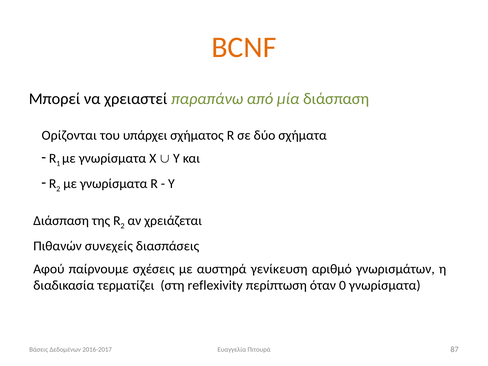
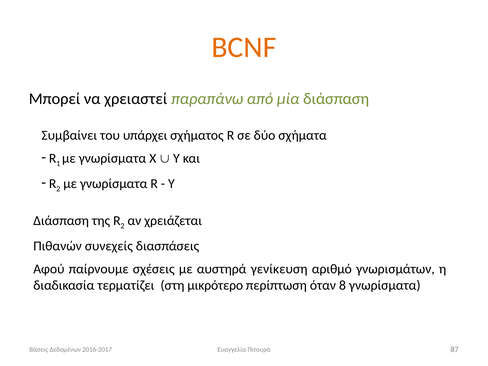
Ορίζονται: Ορίζονται -> Συμβαίνει
reflexivity: reflexivity -> μικρότερο
0: 0 -> 8
